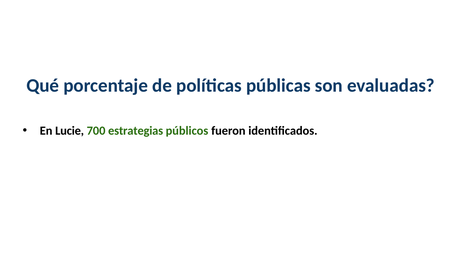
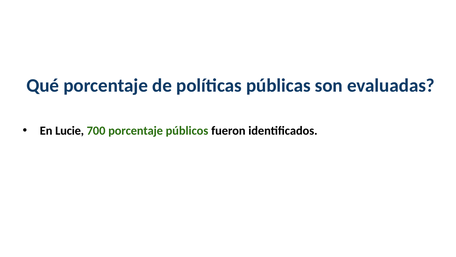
700 estrategias: estrategias -> porcentaje
